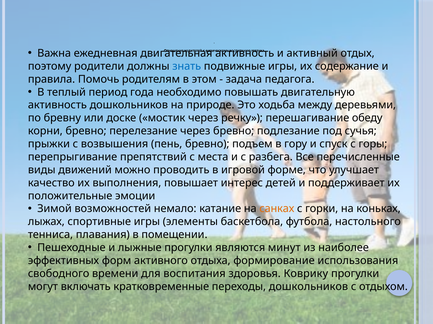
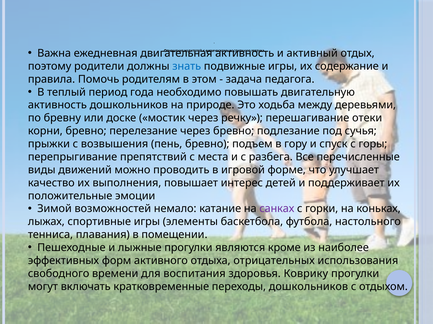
обеду: обеду -> отеки
санках colour: orange -> purple
минут: минут -> кроме
формирование: формирование -> отрицательных
